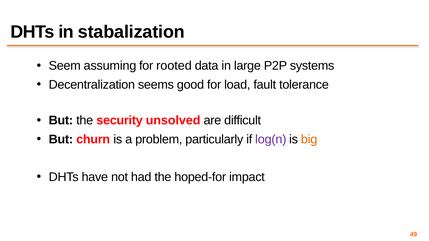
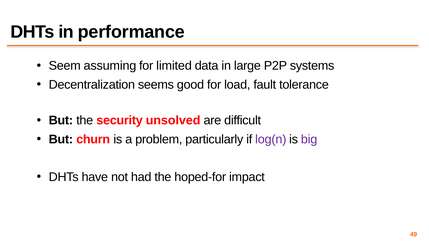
stabalization: stabalization -> performance
rooted: rooted -> limited
big colour: orange -> purple
